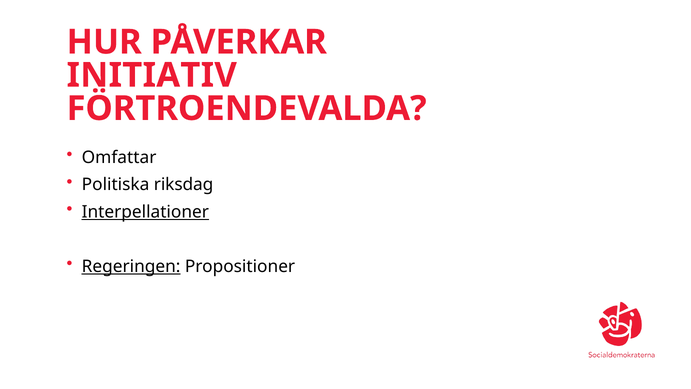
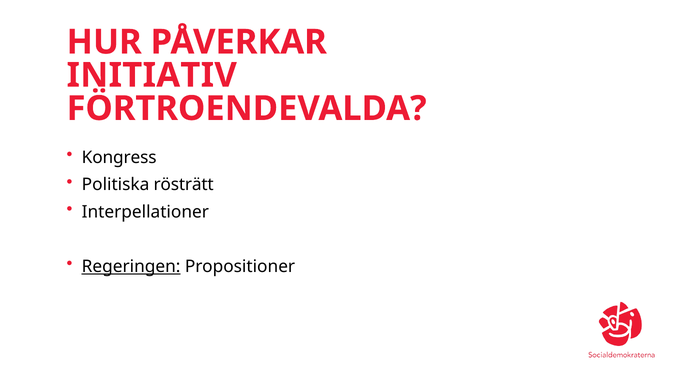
Omfattar: Omfattar -> Kongress
riksdag: riksdag -> rösträtt
Interpellationer underline: present -> none
